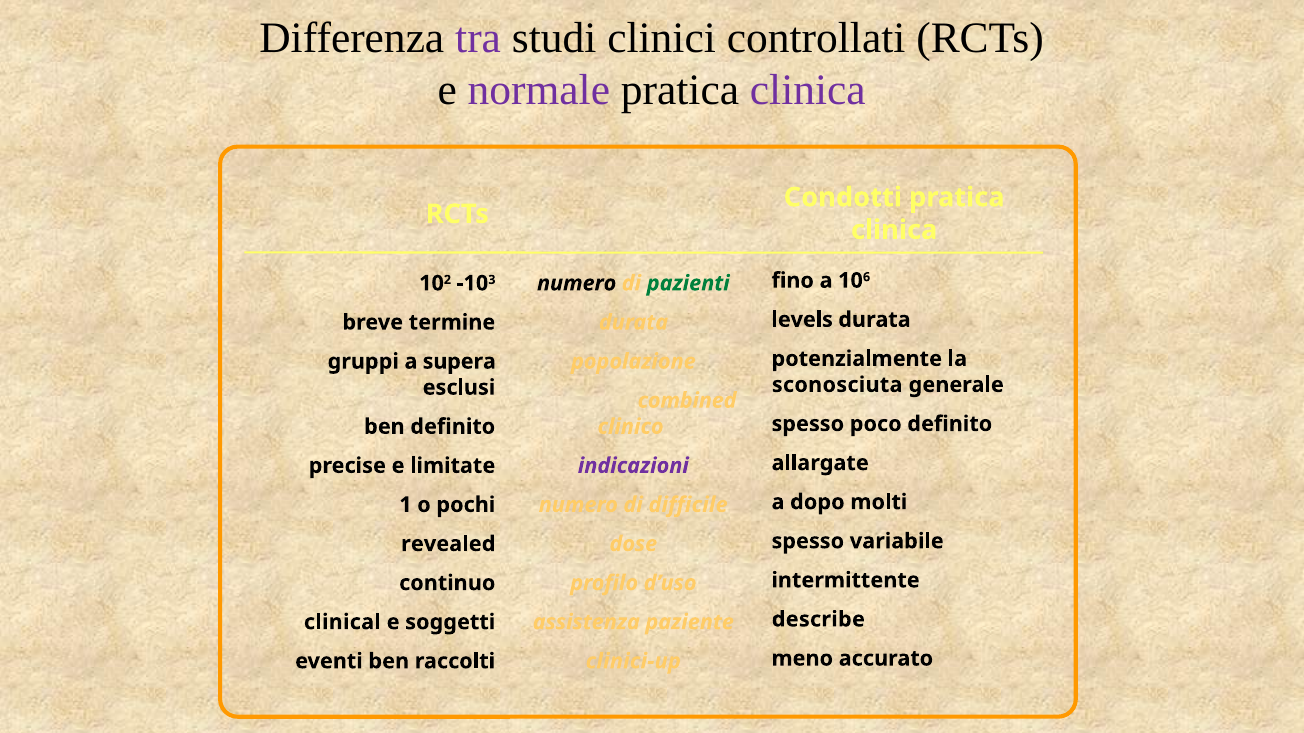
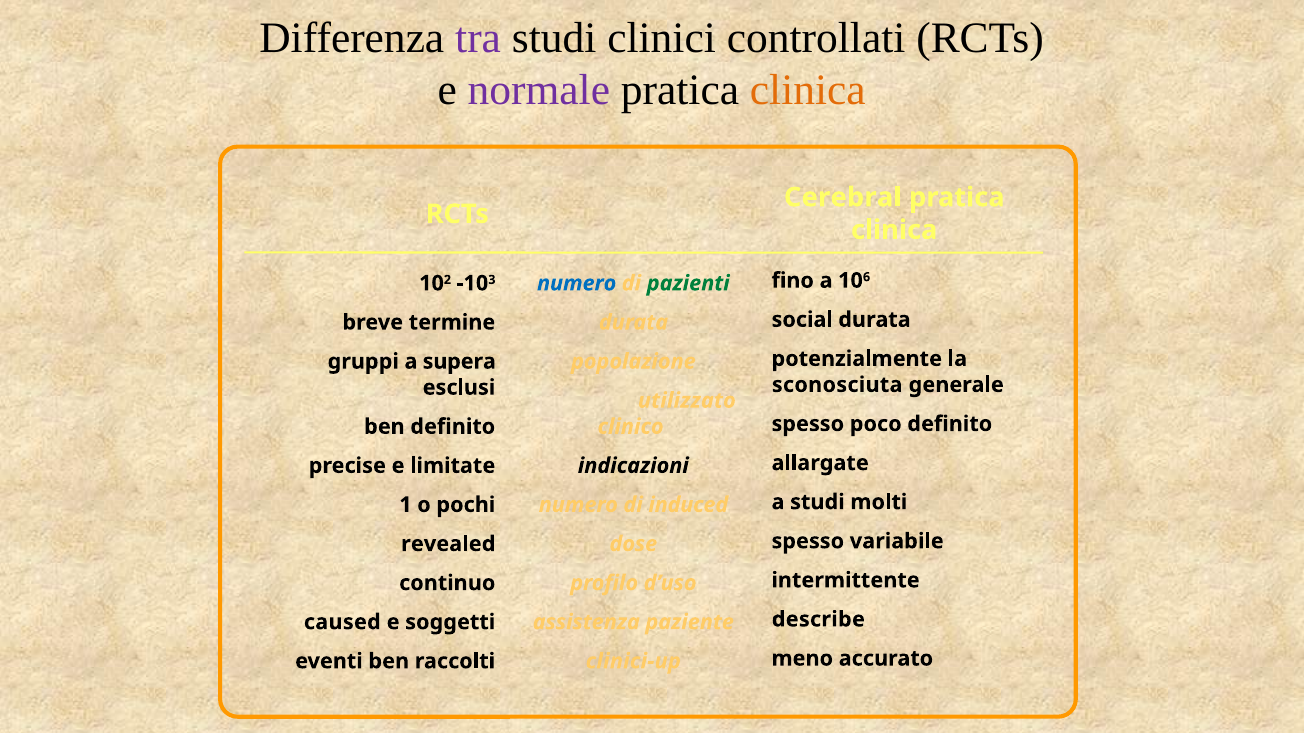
clinica at (808, 90) colour: purple -> orange
Condotti: Condotti -> Cerebral
numero at (577, 283) colour: black -> blue
levels: levels -> social
combined: combined -> utilizzato
indicazioni colour: purple -> black
a dopo: dopo -> studi
difficile: difficile -> induced
clinical: clinical -> caused
